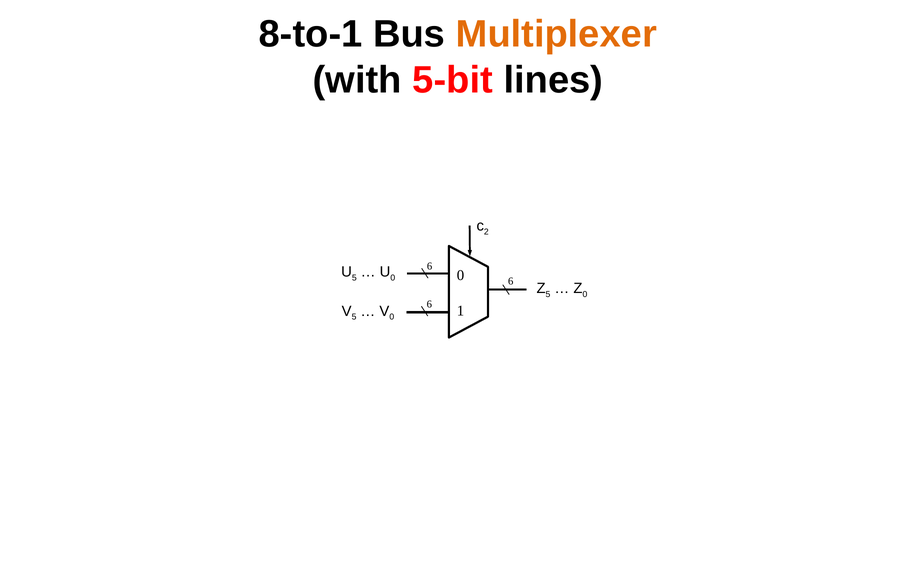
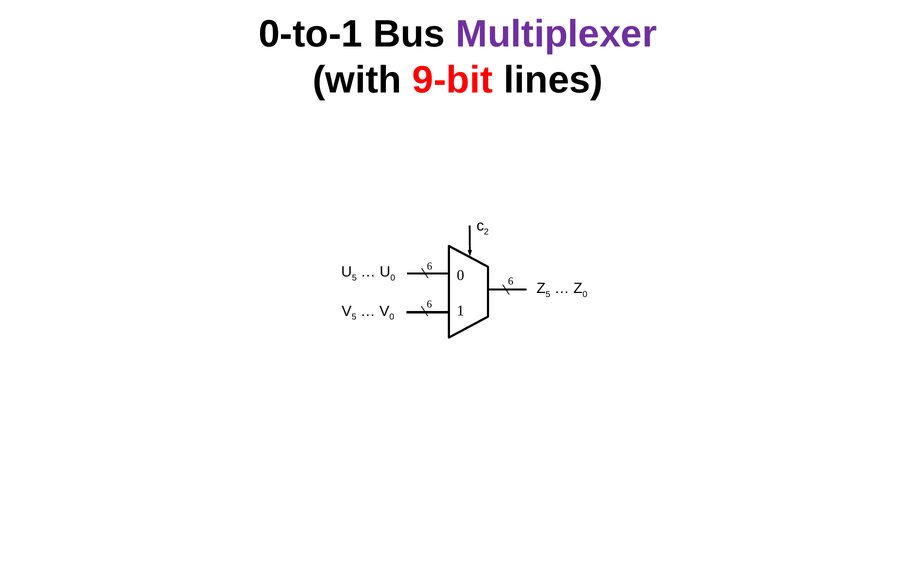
8-to-1: 8-to-1 -> 0-to-1
Multiplexer colour: orange -> purple
5-bit: 5-bit -> 9-bit
